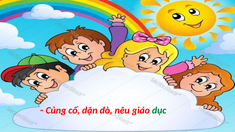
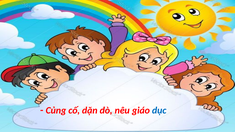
dục colour: green -> blue
